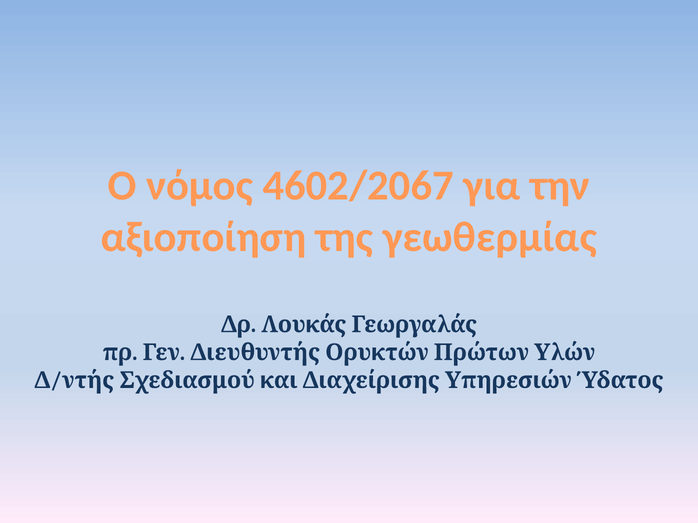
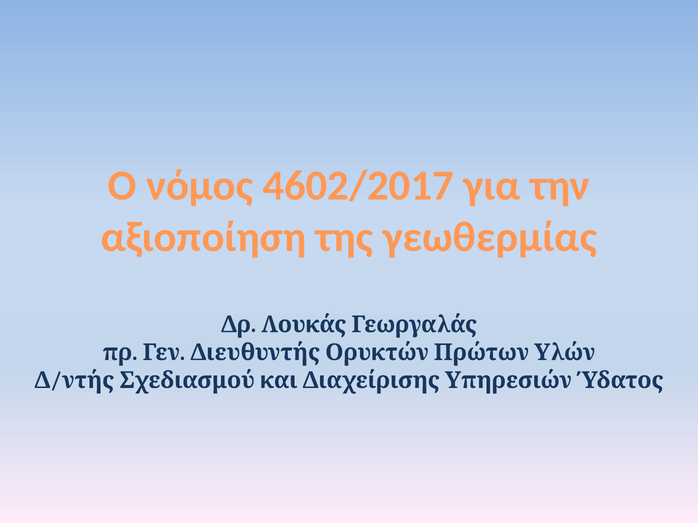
4602/2067: 4602/2067 -> 4602/2017
